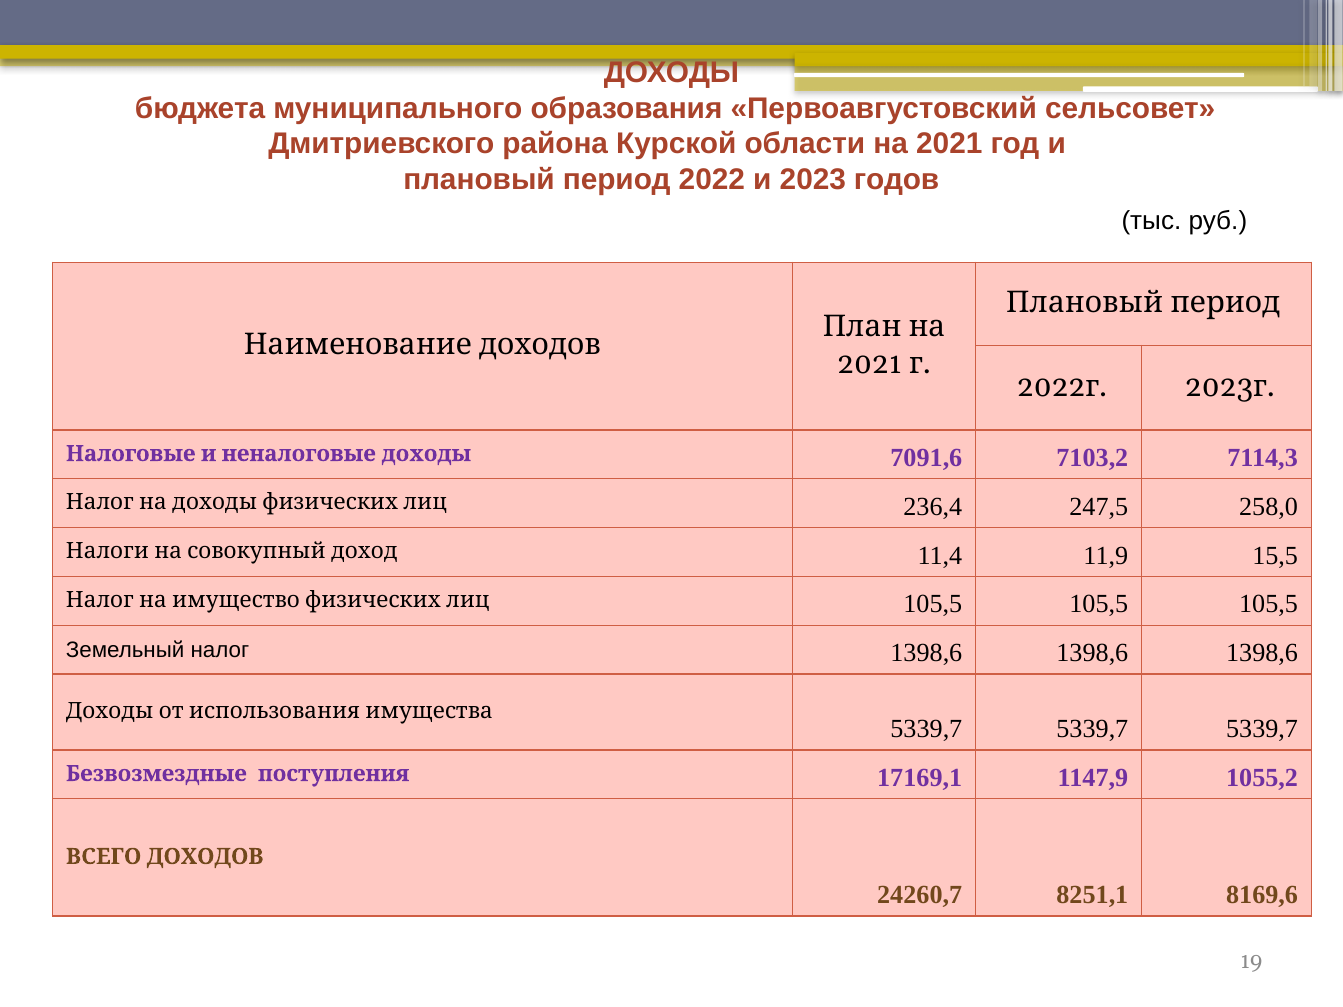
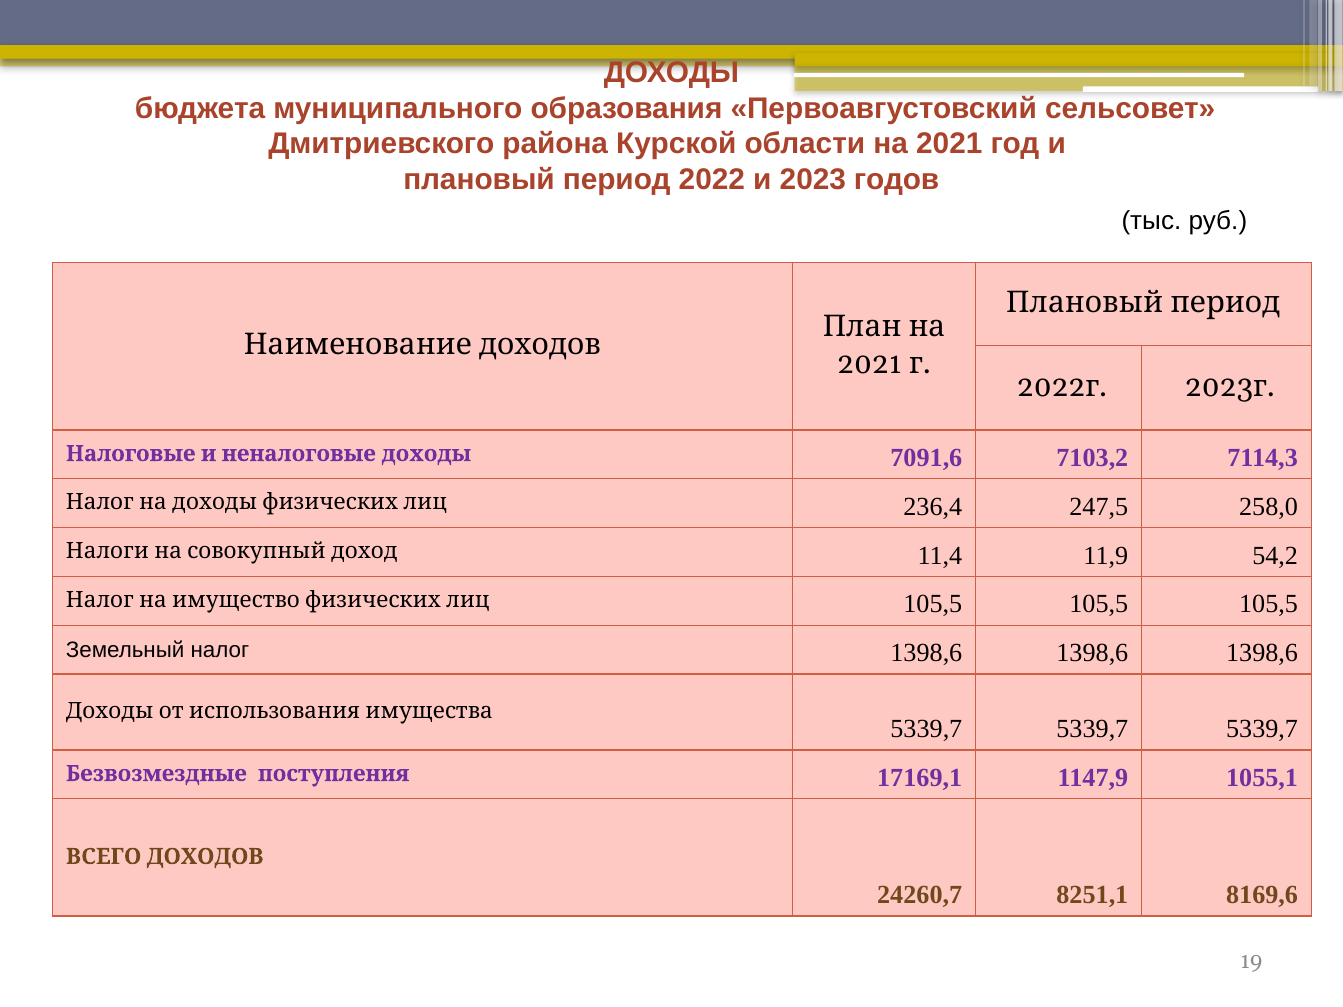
15,5: 15,5 -> 54,2
1055,2: 1055,2 -> 1055,1
